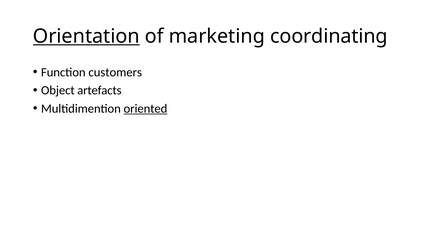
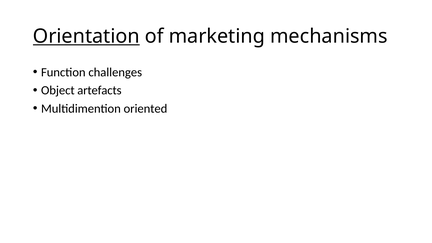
coordinating: coordinating -> mechanisms
customers: customers -> challenges
oriented underline: present -> none
